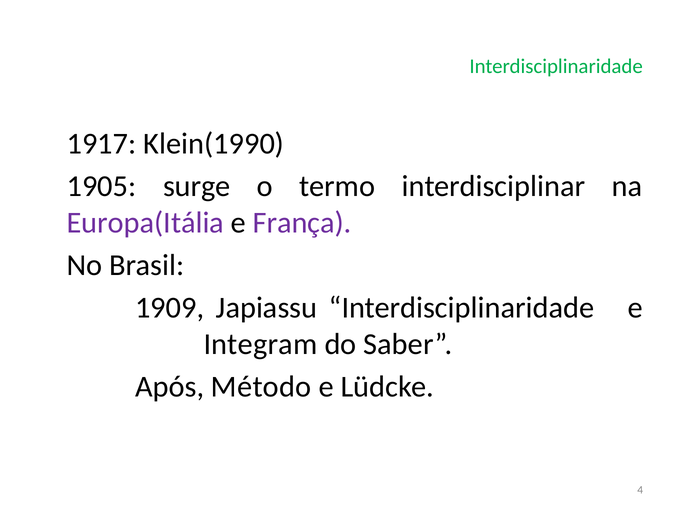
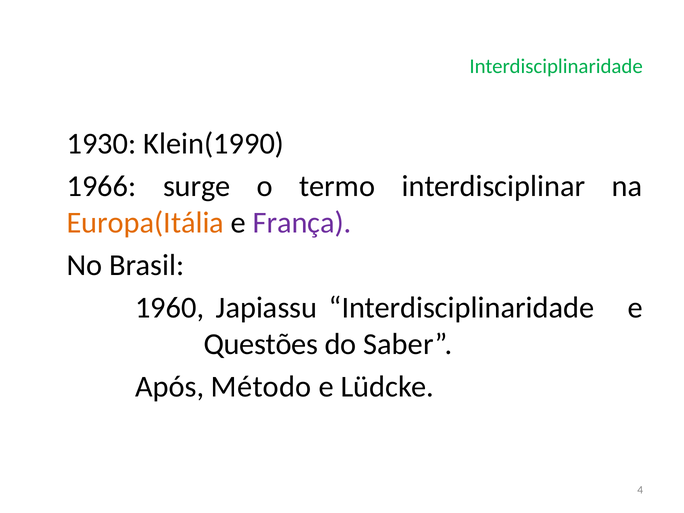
1917: 1917 -> 1930
1905: 1905 -> 1966
Europa(Itália colour: purple -> orange
1909: 1909 -> 1960
Integram: Integram -> Questões
